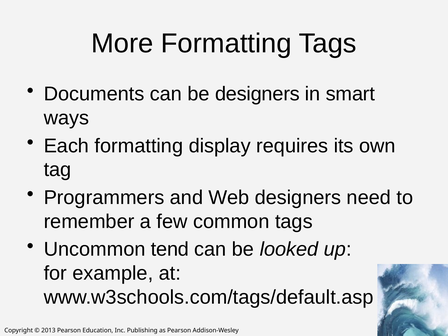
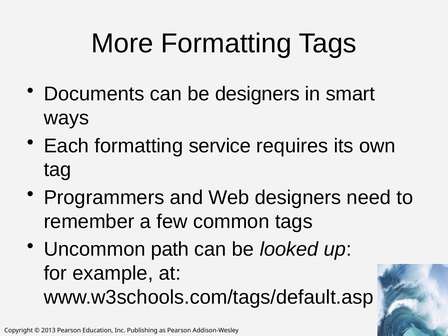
display: display -> service
tend: tend -> path
